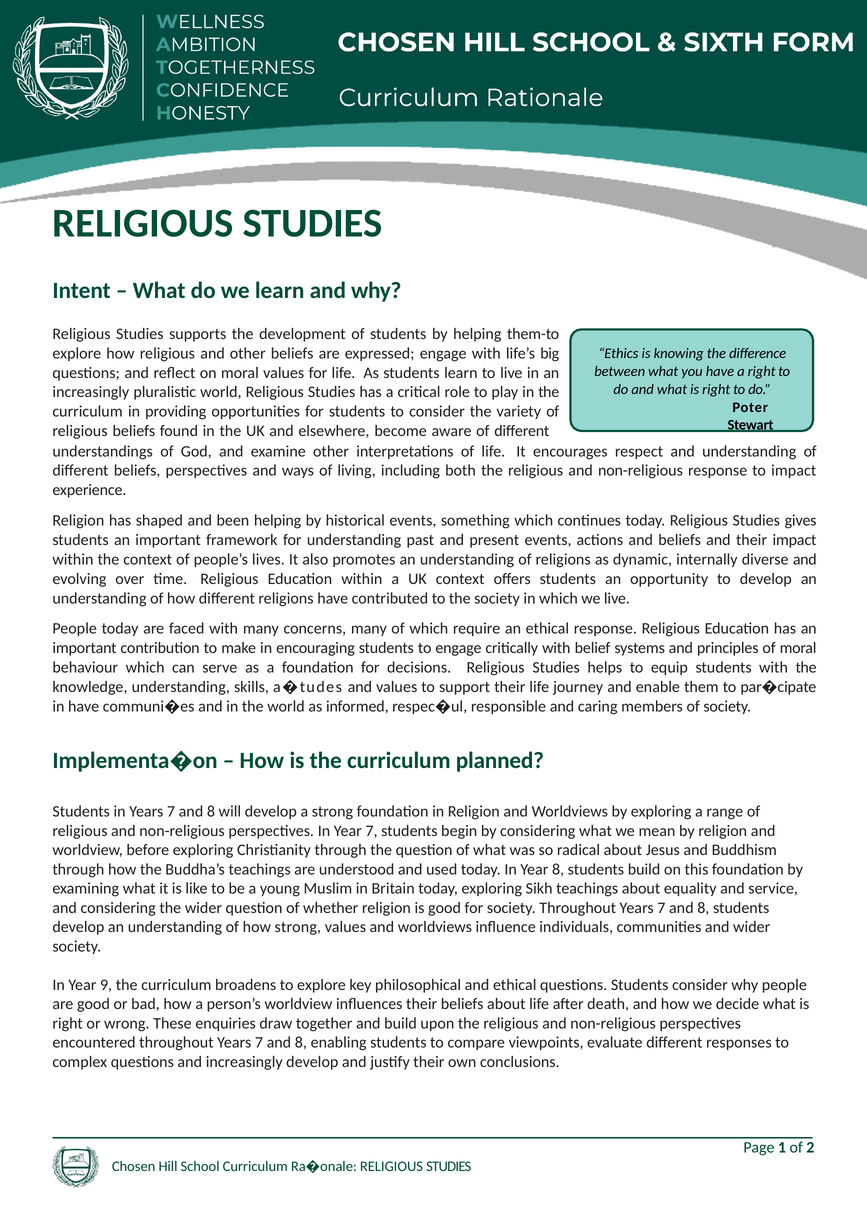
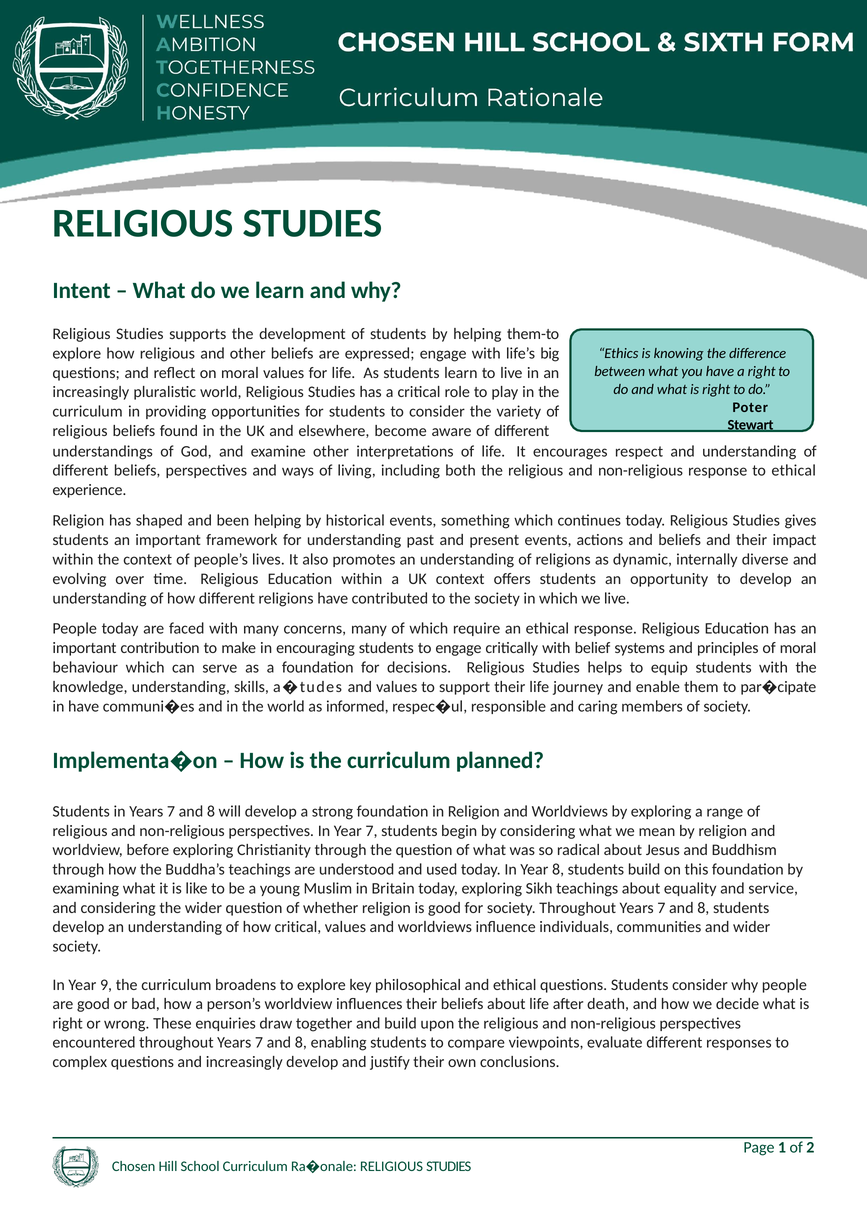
to impact: impact -> ethical
how strong: strong -> critical
